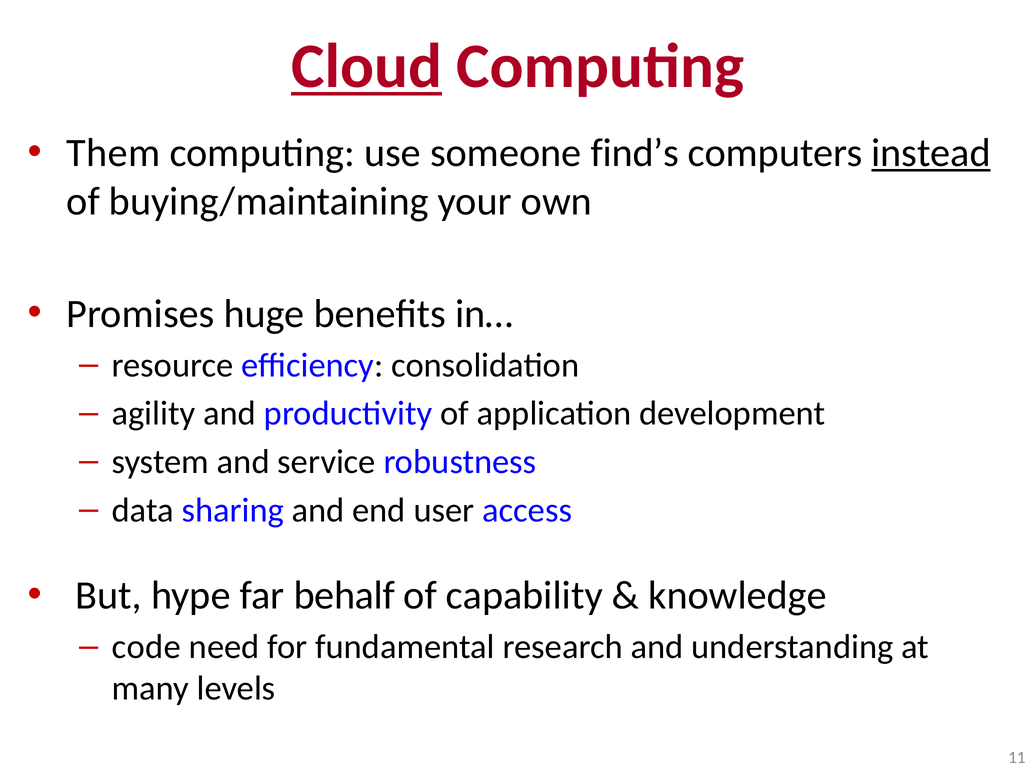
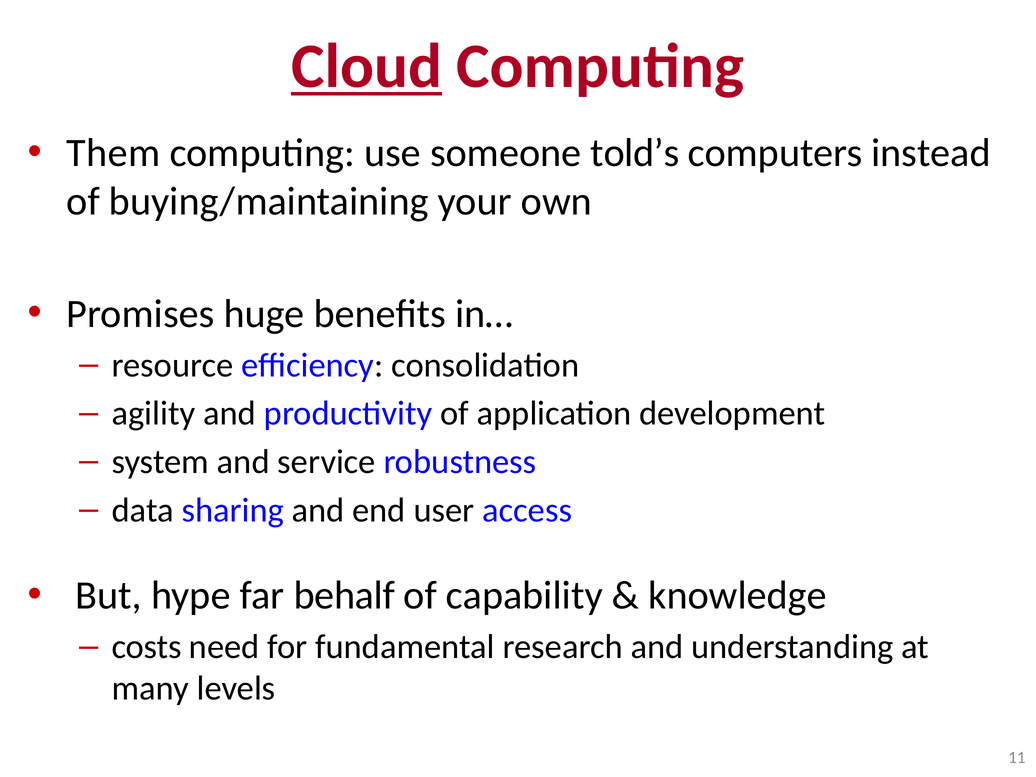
find’s: find’s -> told’s
instead underline: present -> none
code: code -> costs
